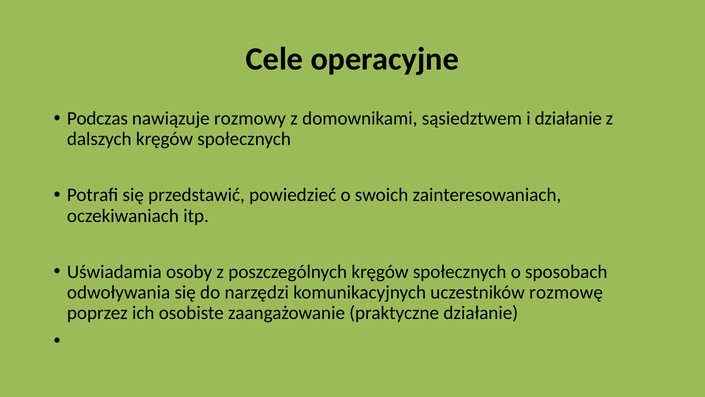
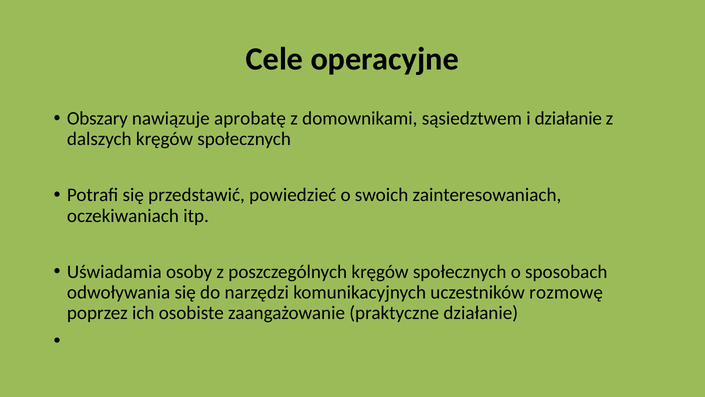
Podczas: Podczas -> Obszary
rozmowy: rozmowy -> aprobatę
